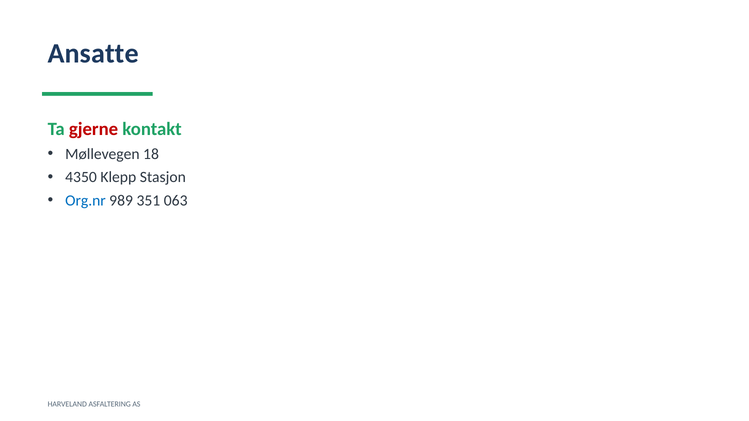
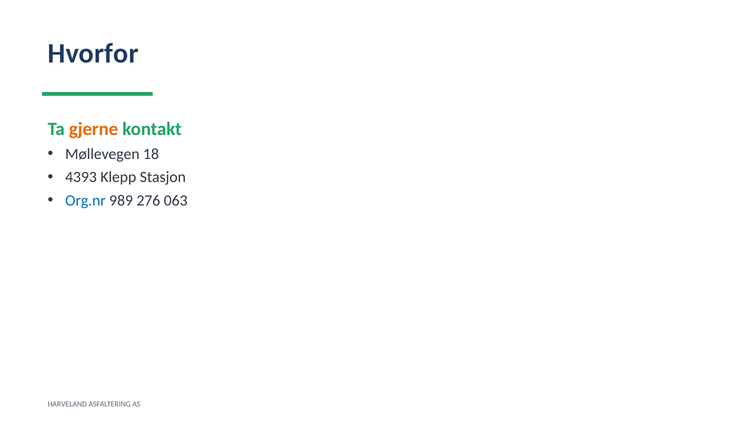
Ansatte: Ansatte -> Hvorfor
gjerne colour: red -> orange
4350: 4350 -> 4393
351: 351 -> 276
